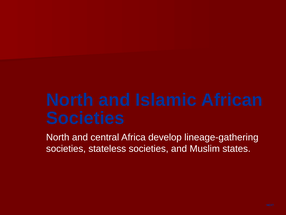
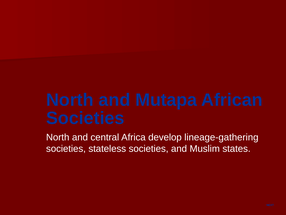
Islamic: Islamic -> Mutapa
